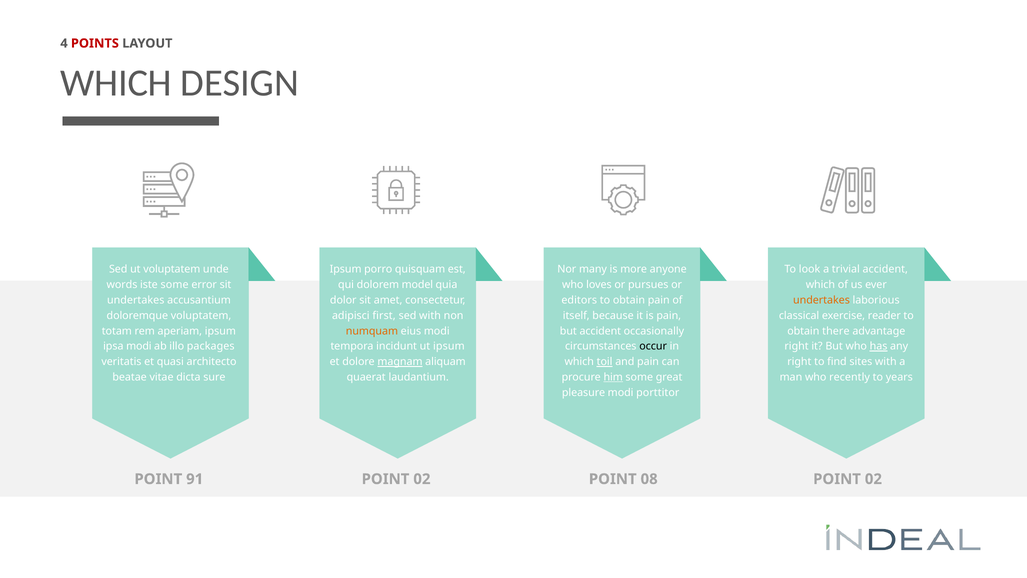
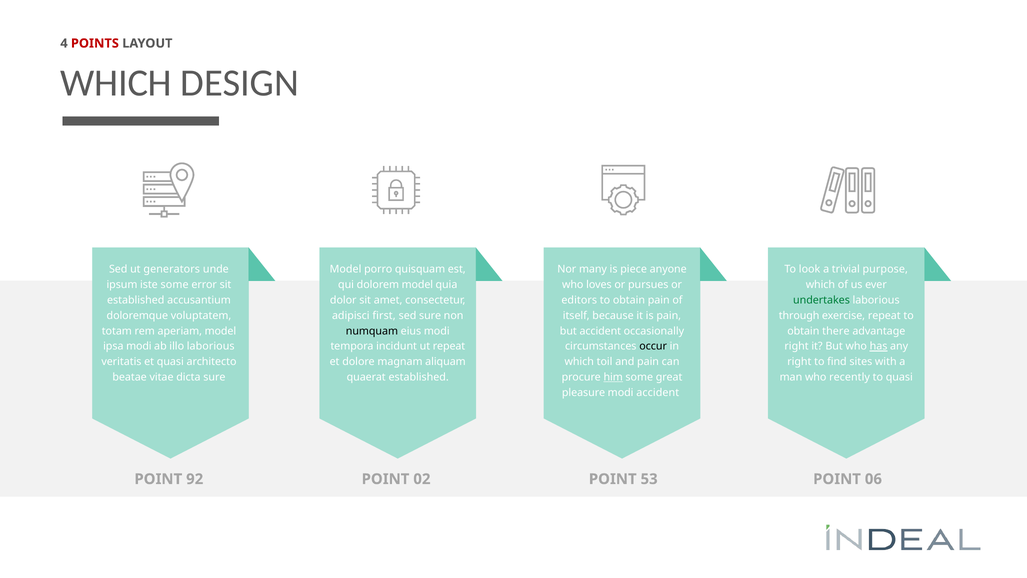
ut voluptatem: voluptatem -> generators
Ipsum at (346, 269): Ipsum -> Model
more: more -> piece
trivial accident: accident -> purpose
words: words -> ipsum
undertakes at (136, 300): undertakes -> established
undertakes at (821, 300) colour: orange -> green
sed with: with -> sure
classical: classical -> through
exercise reader: reader -> repeat
aperiam ipsum: ipsum -> model
numquam colour: orange -> black
illo packages: packages -> laborious
ut ipsum: ipsum -> repeat
magnam underline: present -> none
toil underline: present -> none
quaerat laudantium: laudantium -> established
to years: years -> quasi
modi porttitor: porttitor -> accident
91: 91 -> 92
08: 08 -> 53
02 at (873, 479): 02 -> 06
